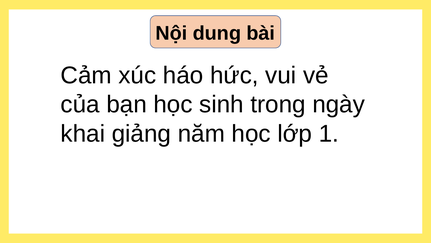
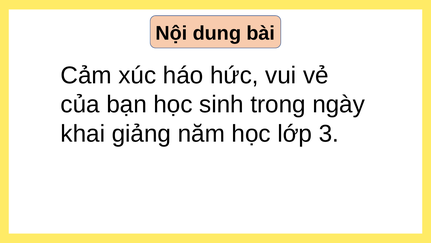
1: 1 -> 3
